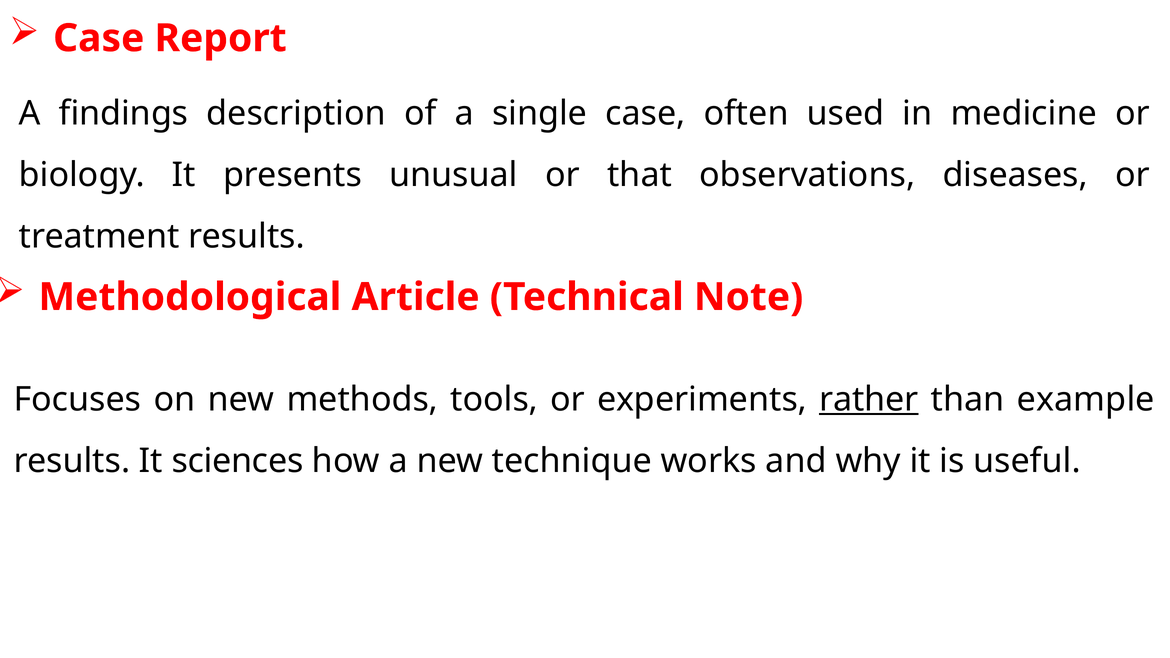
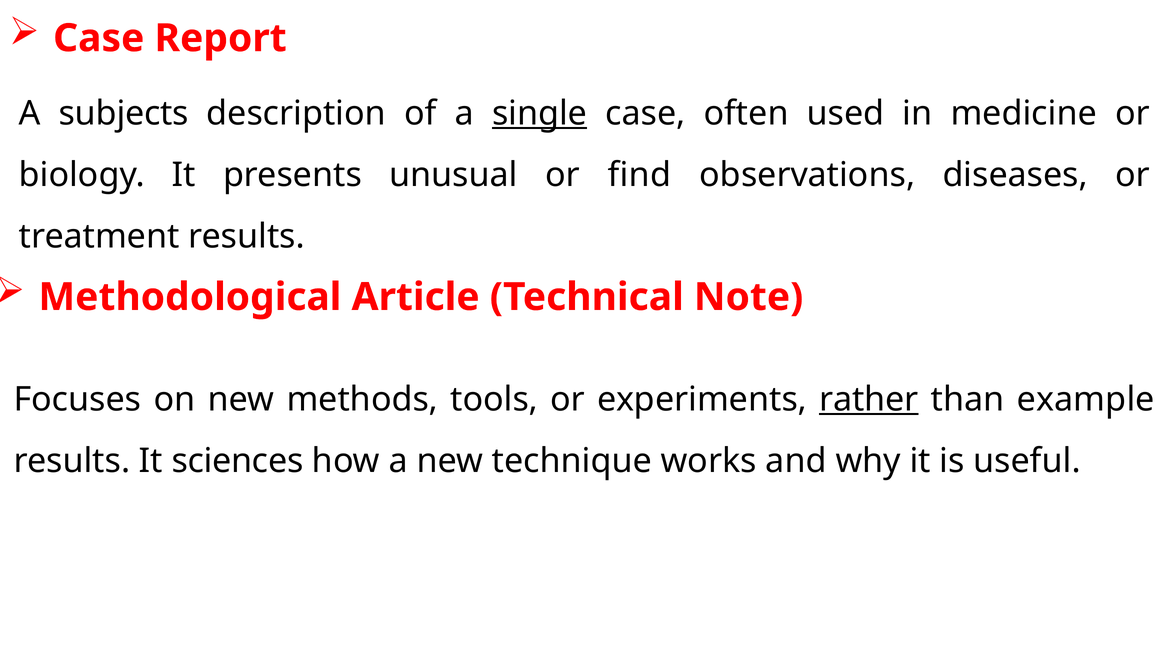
findings: findings -> subjects
single underline: none -> present
that: that -> find
